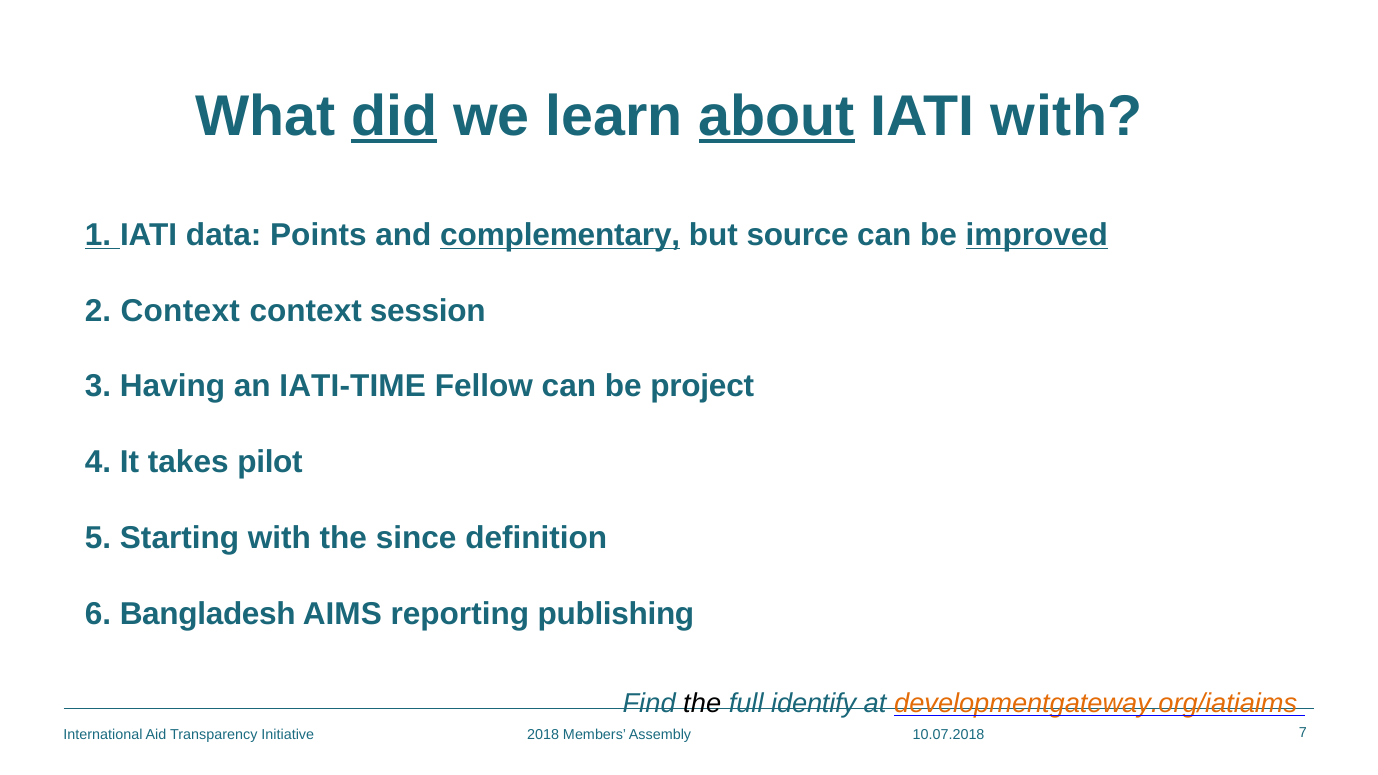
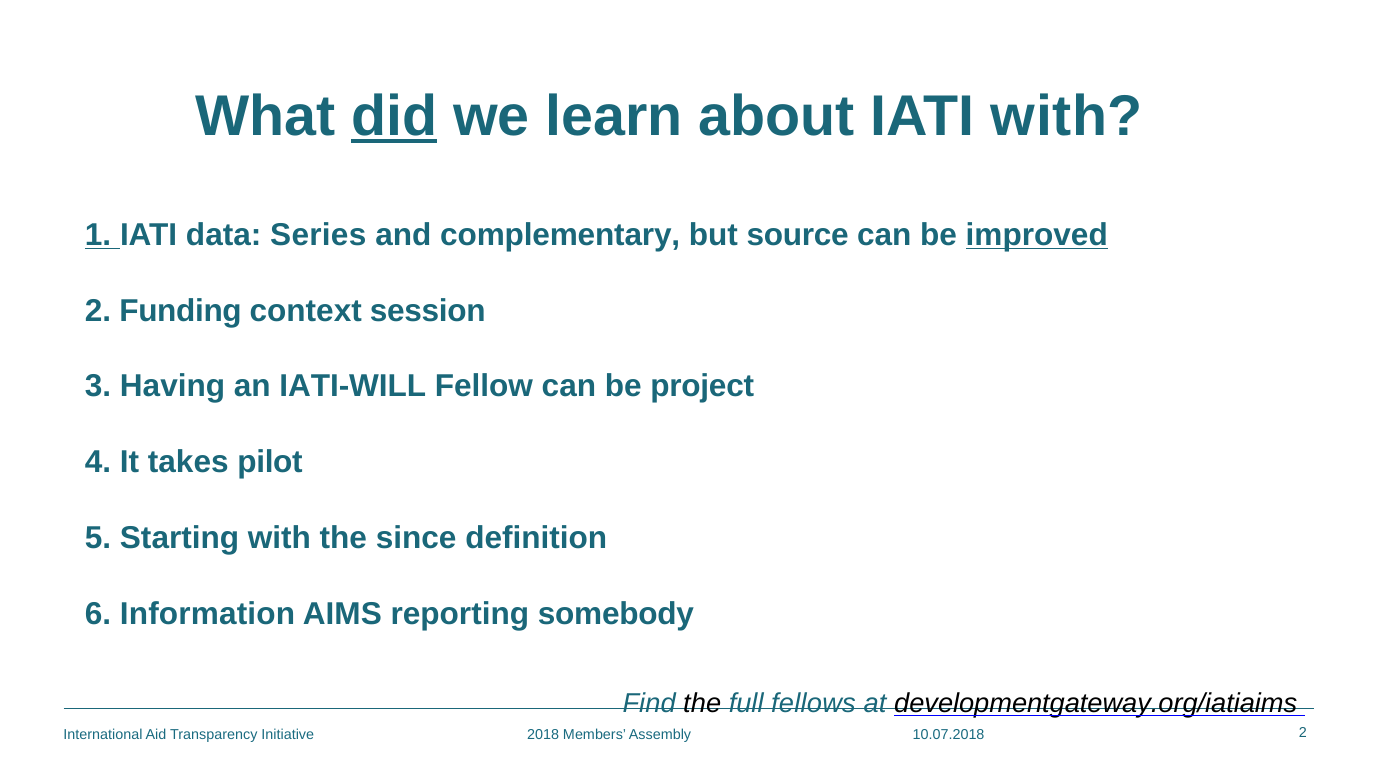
about underline: present -> none
Points: Points -> Series
complementary underline: present -> none
2 Context: Context -> Funding
IATI-TIME: IATI-TIME -> IATI-WILL
Bangladesh: Bangladesh -> Information
publishing: publishing -> somebody
identify: identify -> fellows
developmentgateway.org/iatiaims colour: orange -> black
7 at (1303, 733): 7 -> 2
